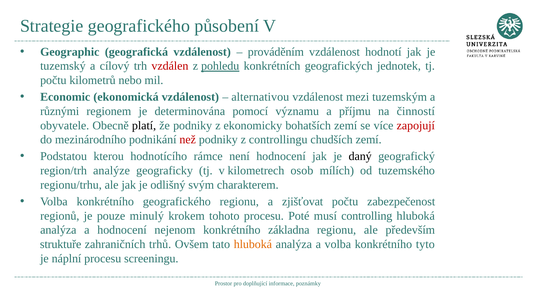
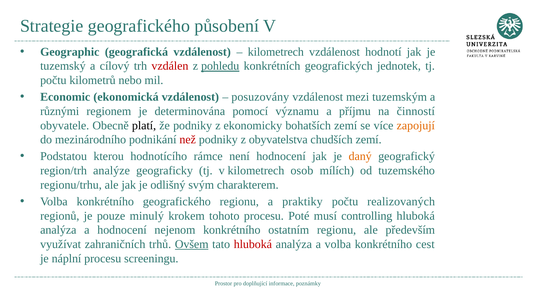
prováděním at (276, 52): prováděním -> kilometrech
alternativou: alternativou -> posuzovány
zapojují colour: red -> orange
controllingu: controllingu -> obyvatelstva
daný colour: black -> orange
zjišťovat: zjišťovat -> praktiky
zabezpečenost: zabezpečenost -> realizovaných
základna: základna -> ostatním
struktuře: struktuře -> využívat
Ovšem underline: none -> present
hluboká at (253, 245) colour: orange -> red
tyto: tyto -> cest
